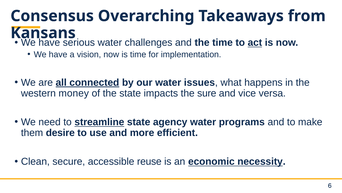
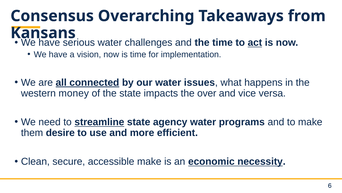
sure: sure -> over
accessible reuse: reuse -> make
